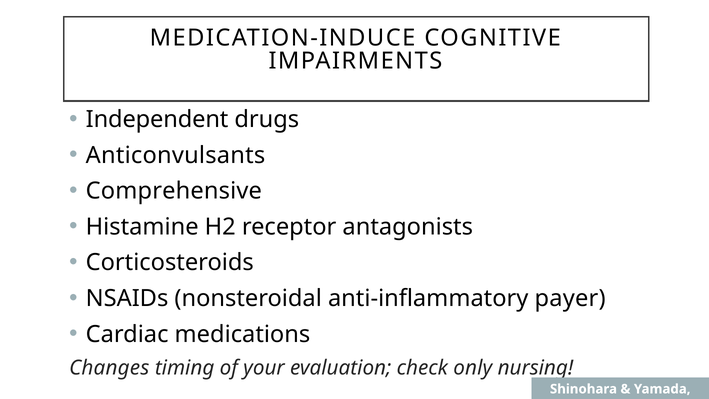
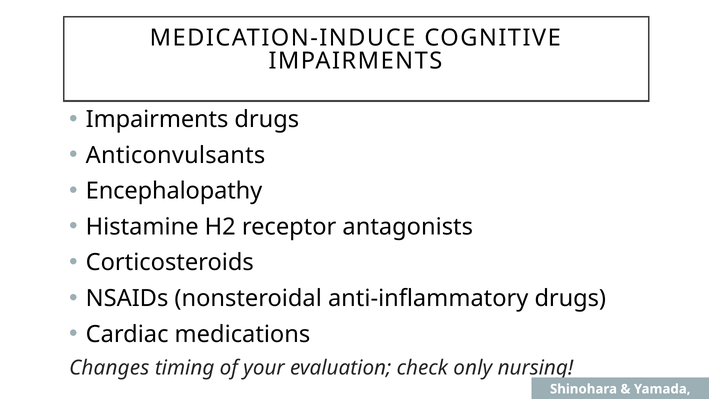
Independent at (157, 120): Independent -> Impairments
Comprehensive: Comprehensive -> Encephalopathy
anti-inflammatory payer: payer -> drugs
